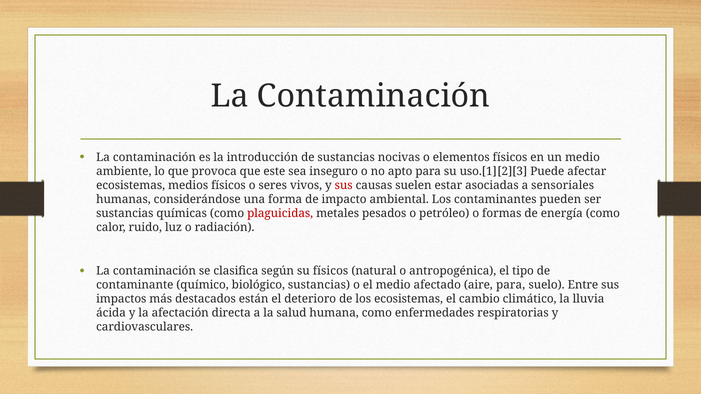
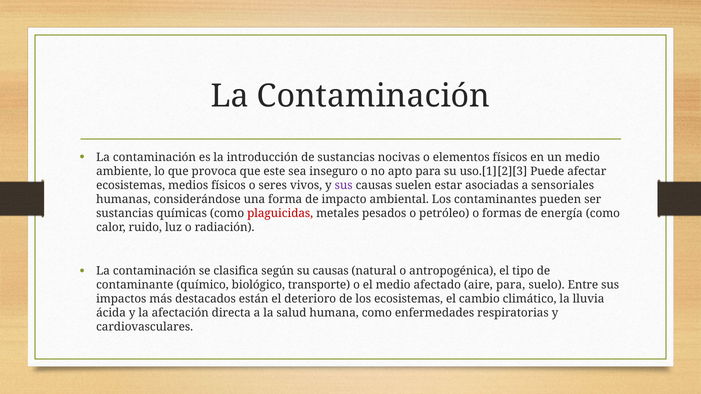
sus at (344, 185) colour: red -> purple
su físicos: físicos -> causas
biológico sustancias: sustancias -> transporte
